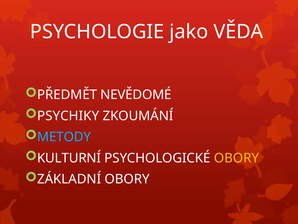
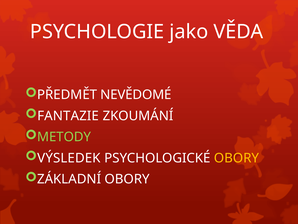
PSYCHIKY: PSYCHIKY -> FANTAZIE
METODY colour: light blue -> light green
KULTURNÍ: KULTURNÍ -> VÝSLEDEK
